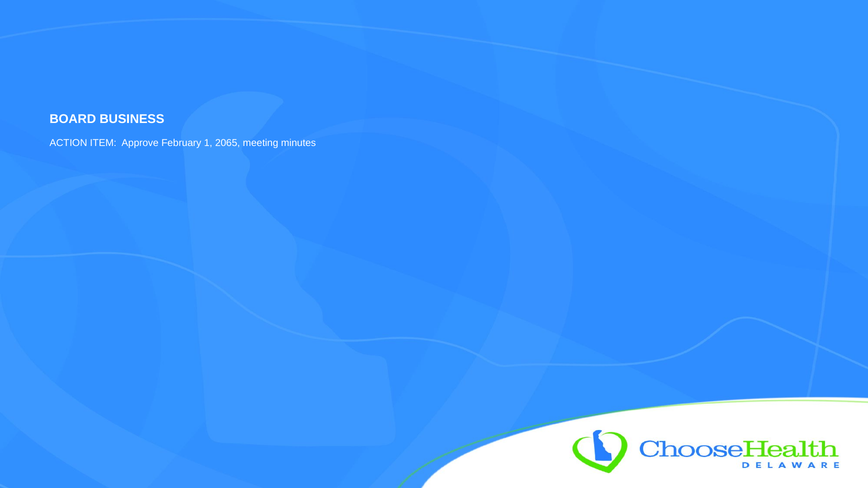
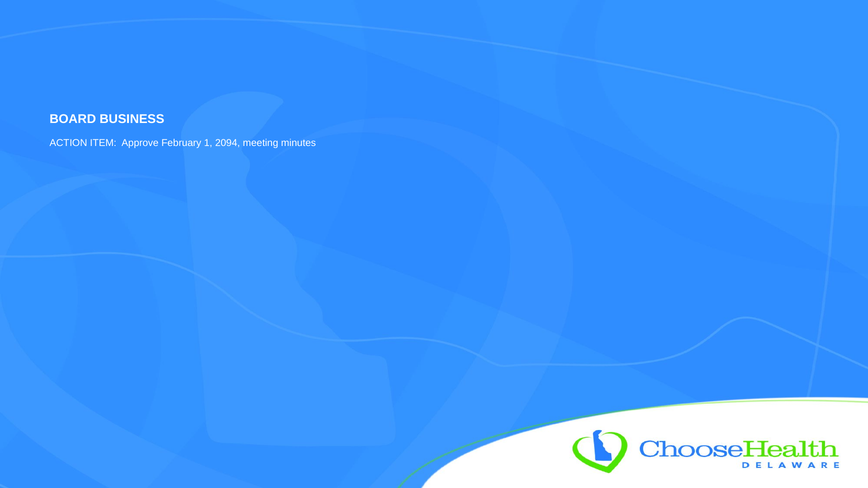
2065: 2065 -> 2094
